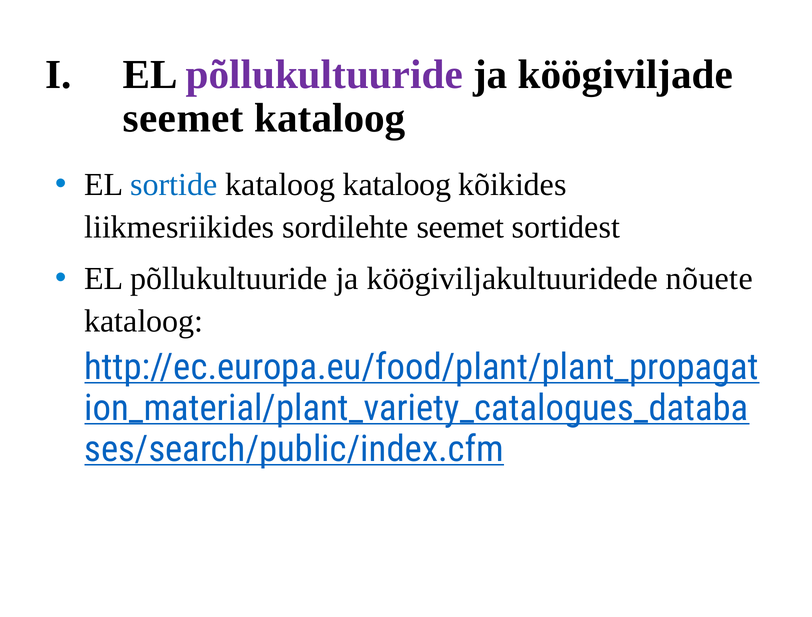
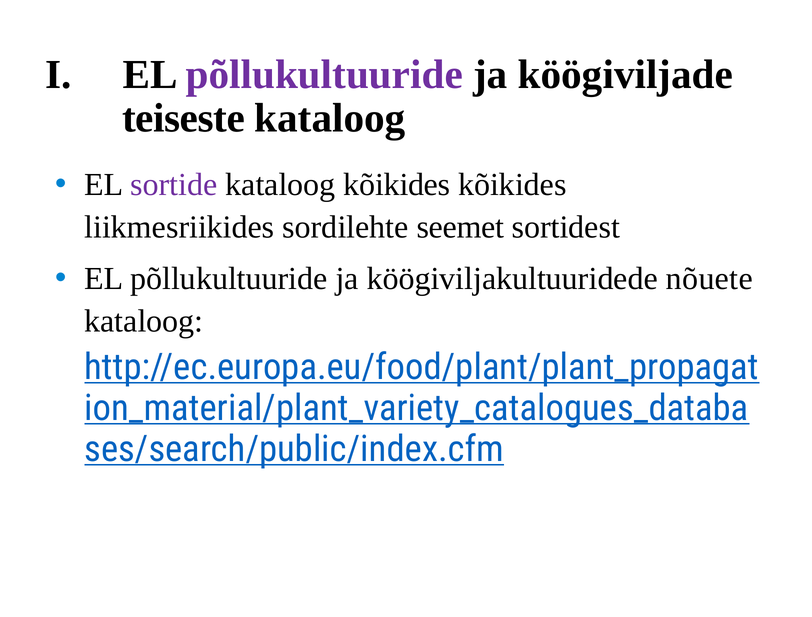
seemet at (183, 118): seemet -> teiseste
sortide colour: blue -> purple
kataloog kataloog: kataloog -> kõikides
